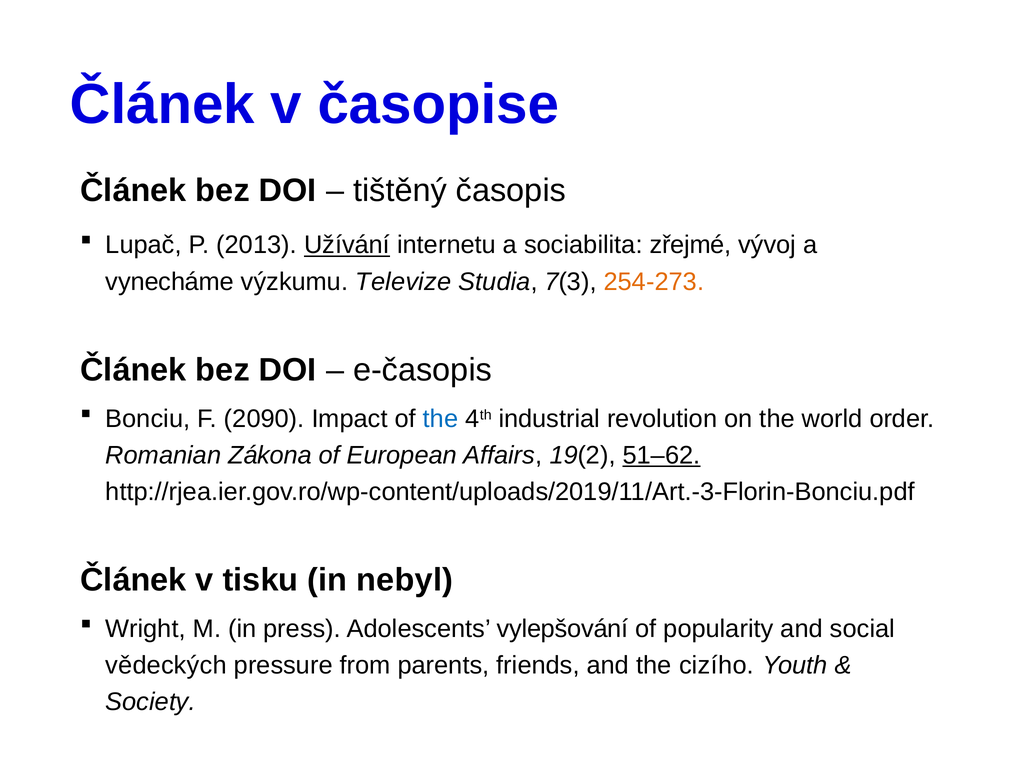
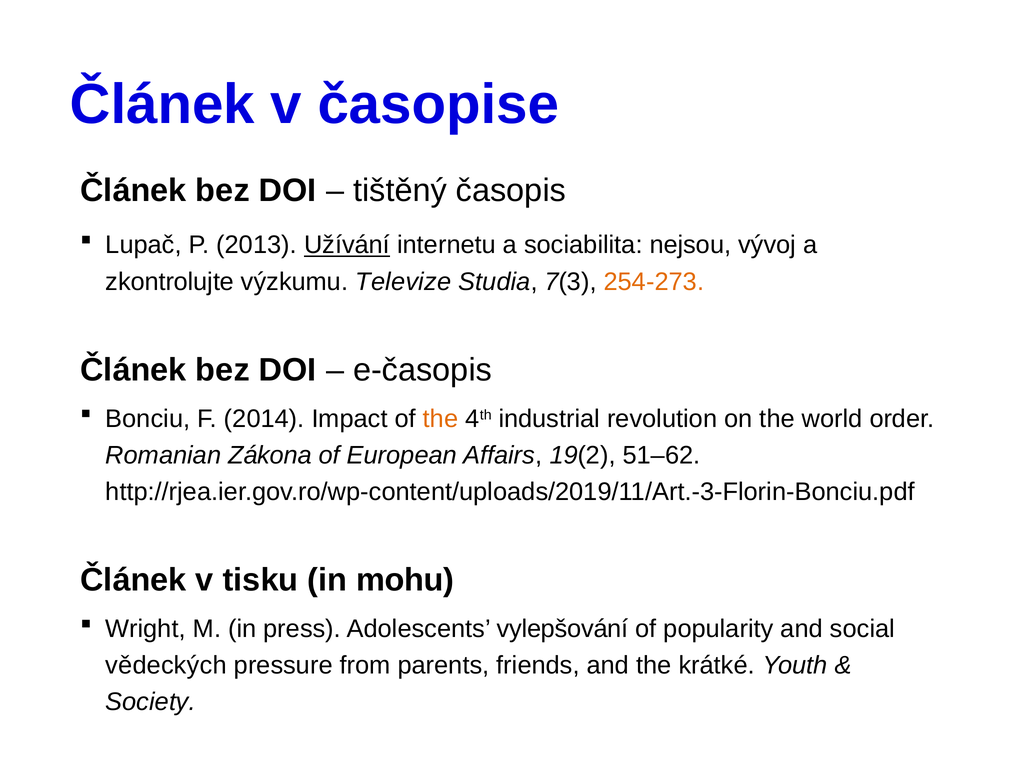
zřejmé: zřejmé -> nejsou
vynecháme: vynecháme -> zkontrolujte
2090: 2090 -> 2014
the at (441, 419) colour: blue -> orange
51–62 underline: present -> none
nebyl: nebyl -> mohu
cizího: cizího -> krátké
